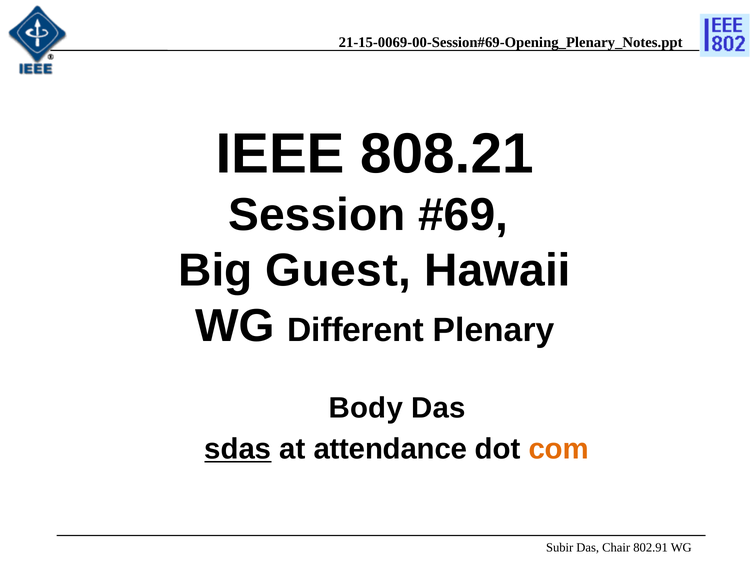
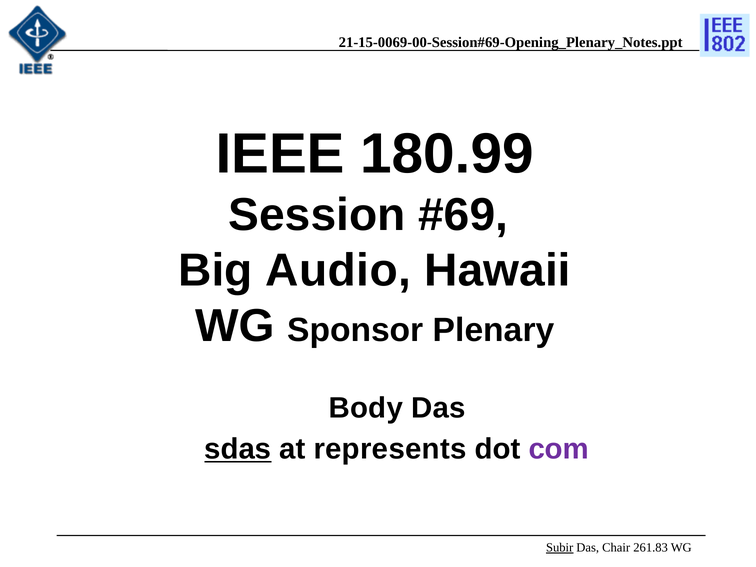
808.21: 808.21 -> 180.99
Guest: Guest -> Audio
Different: Different -> Sponsor
attendance: attendance -> represents
com colour: orange -> purple
Subir underline: none -> present
802.91: 802.91 -> 261.83
